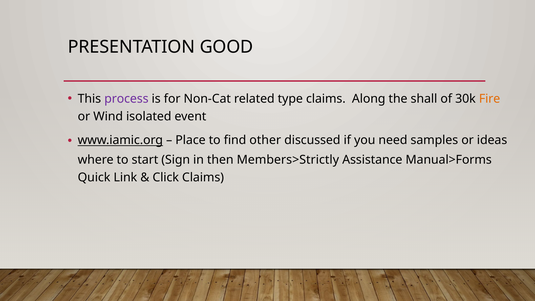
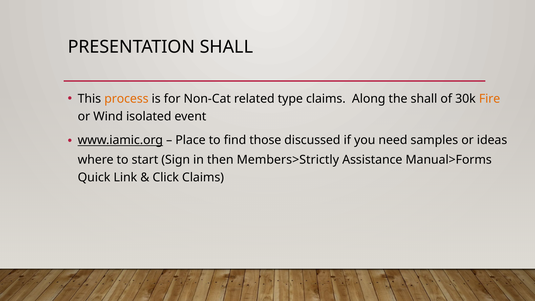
PRESENTATION GOOD: GOOD -> SHALL
process colour: purple -> orange
other: other -> those
